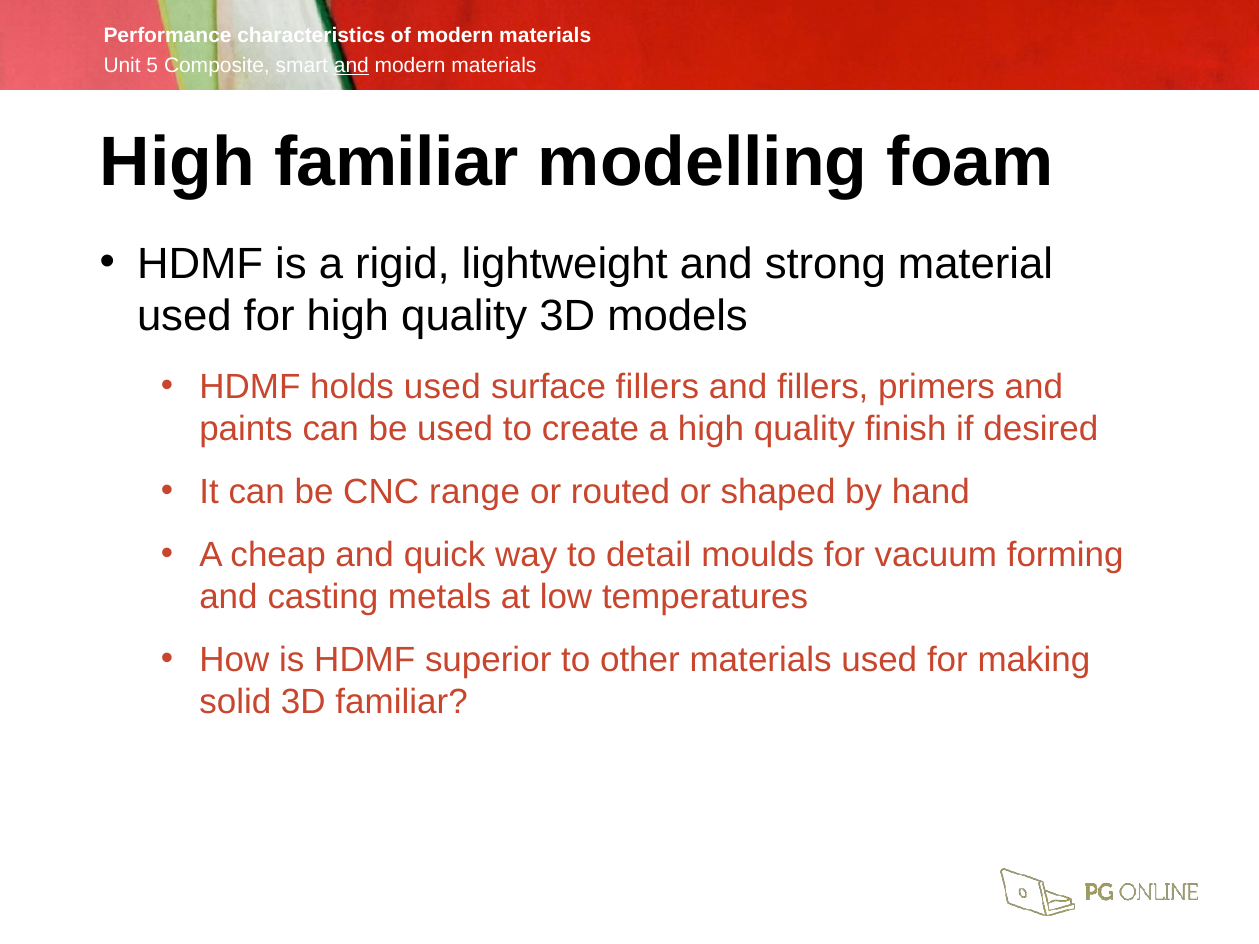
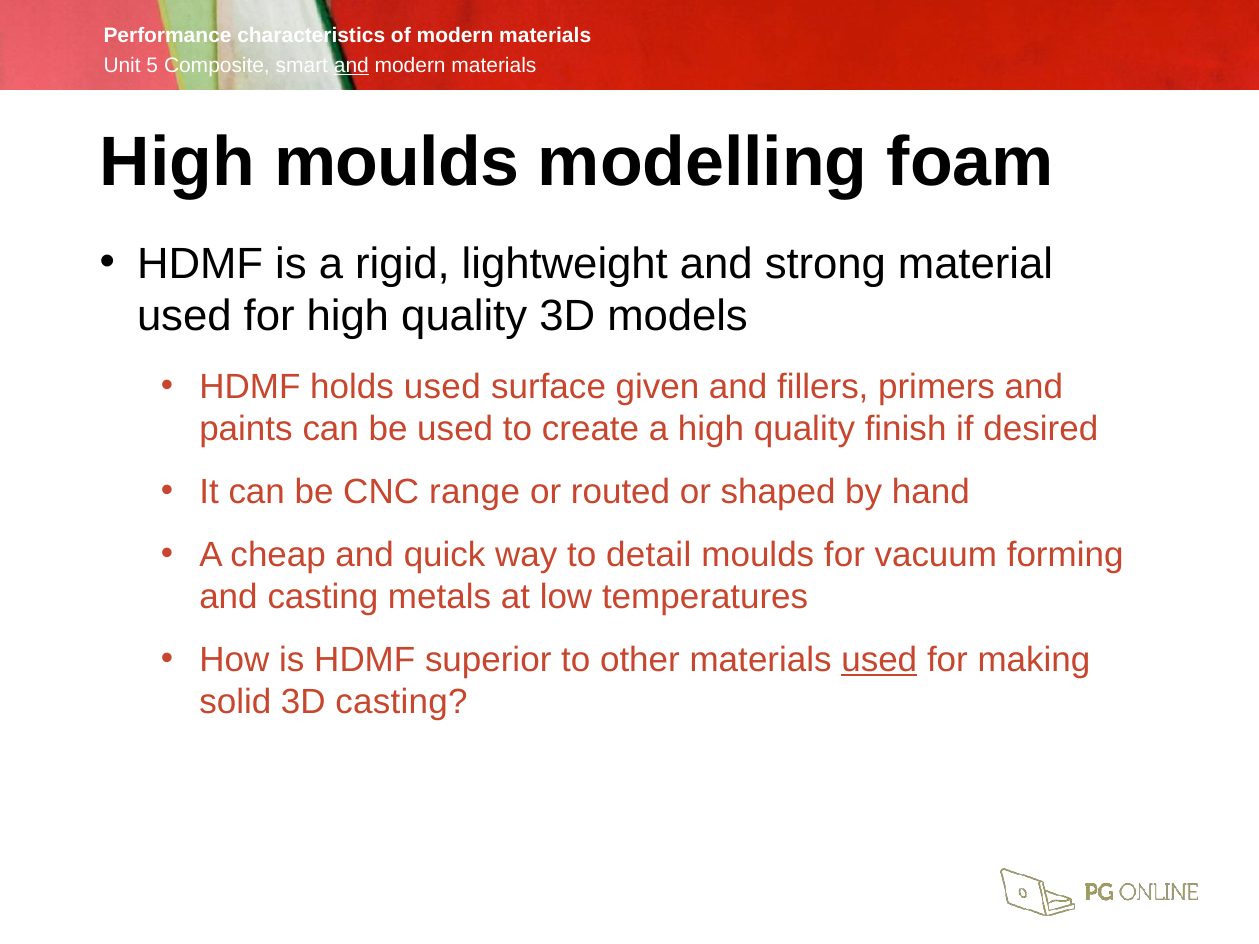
High familiar: familiar -> moulds
surface fillers: fillers -> given
used at (879, 660) underline: none -> present
3D familiar: familiar -> casting
